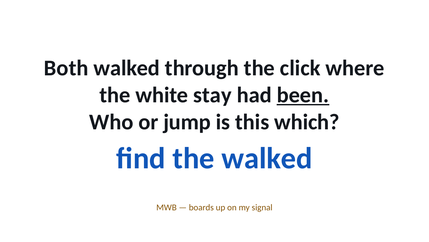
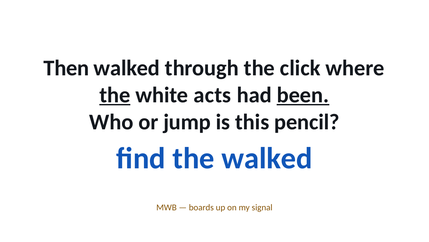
Both: Both -> Then
the at (115, 95) underline: none -> present
stay: stay -> acts
which: which -> pencil
